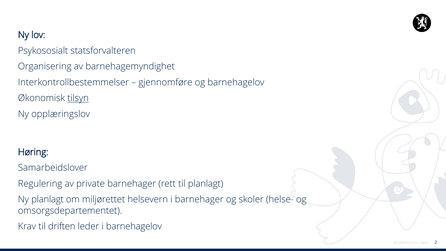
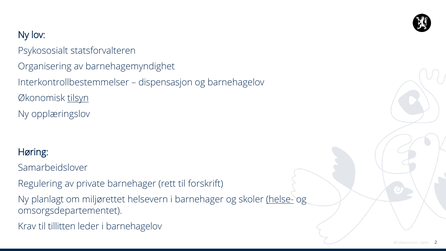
gjennomføre: gjennomføre -> dispensasjon
til planlagt: planlagt -> forskrift
helse- underline: none -> present
driften: driften -> tillitten
